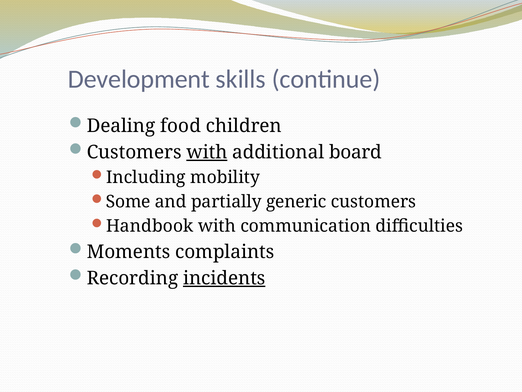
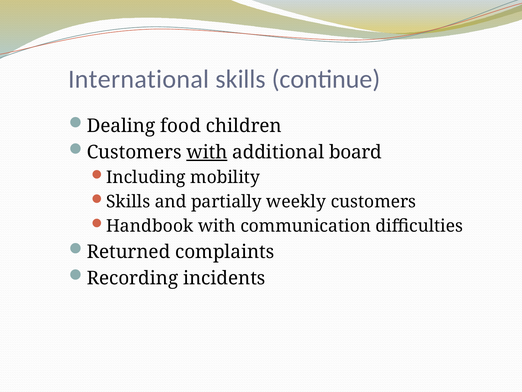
Development: Development -> International
Some at (128, 202): Some -> Skills
generic: generic -> weekly
Moments: Moments -> Returned
incidents underline: present -> none
